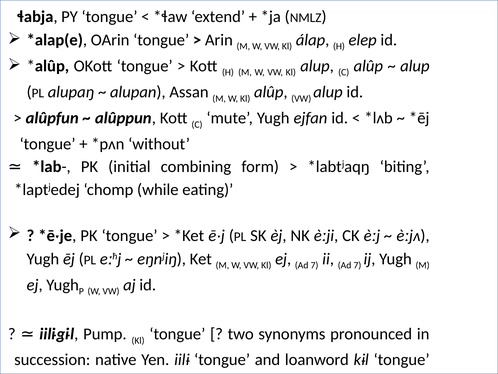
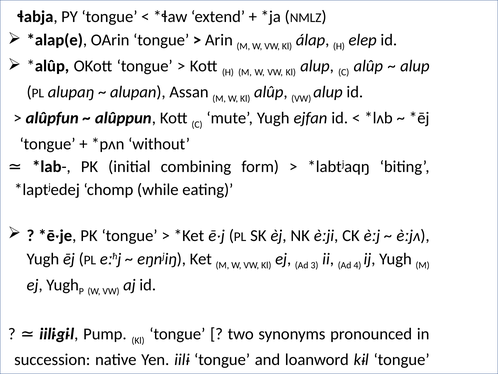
ej Ad 7: 7 -> 3
ii Ad 7: 7 -> 4
